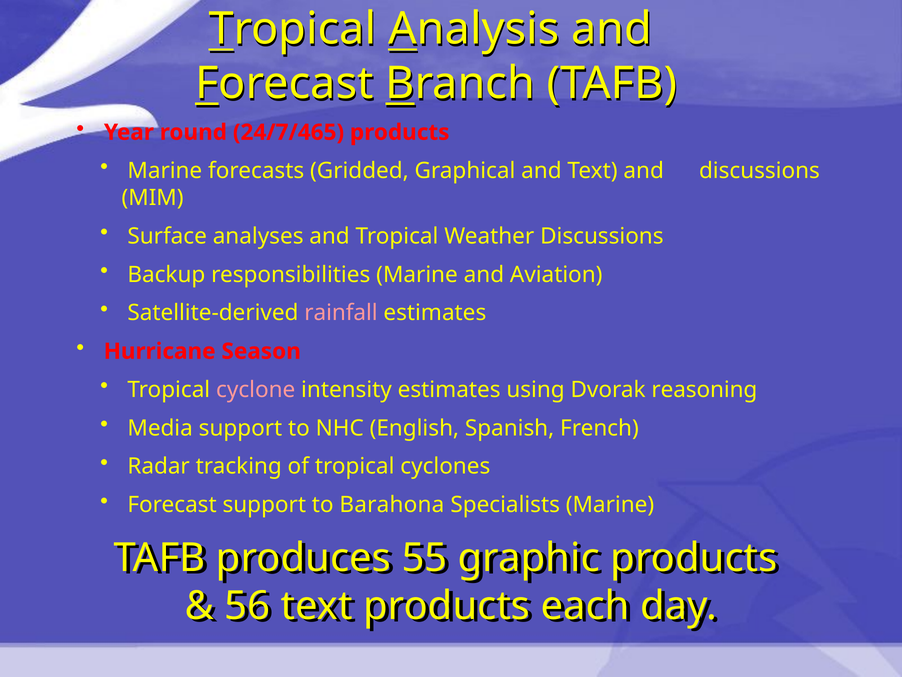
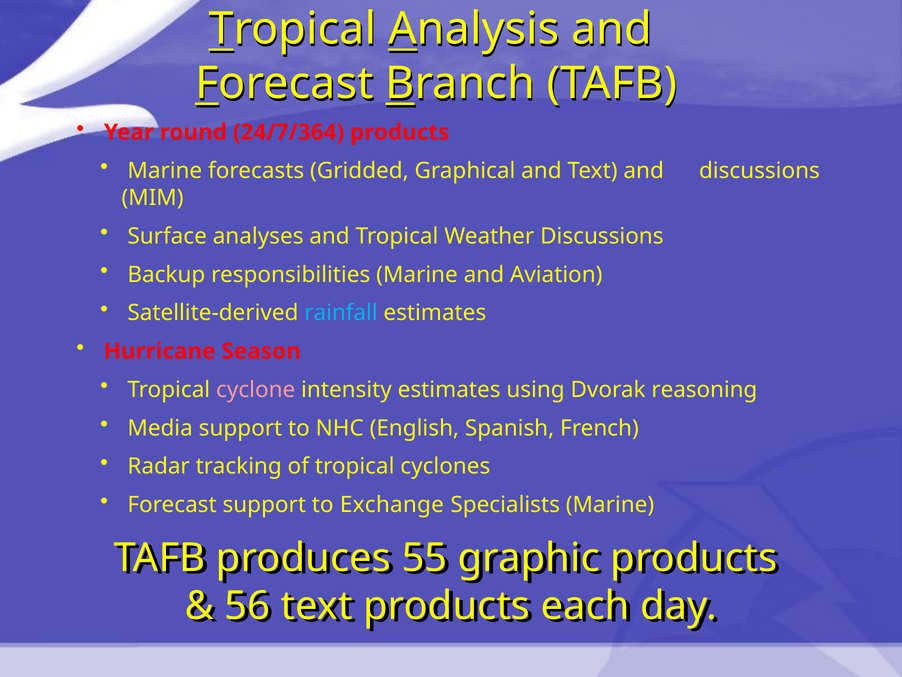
24/7/465: 24/7/465 -> 24/7/364
rainfall colour: pink -> light blue
Barahona: Barahona -> Exchange
